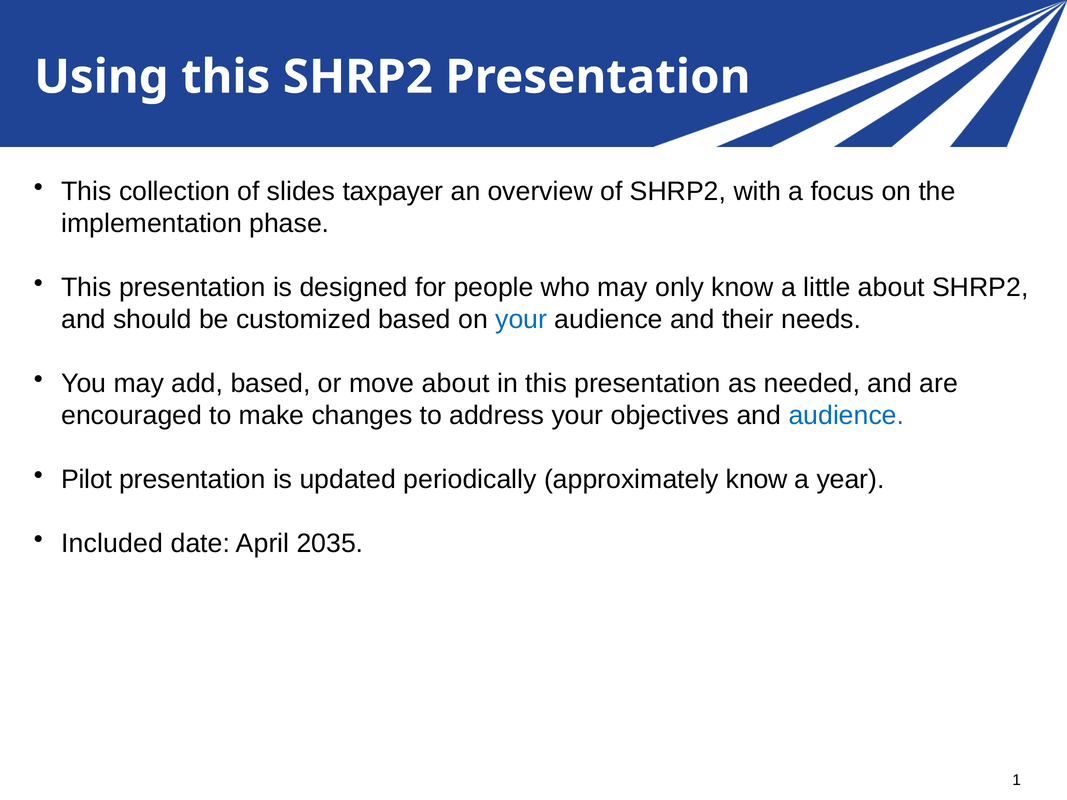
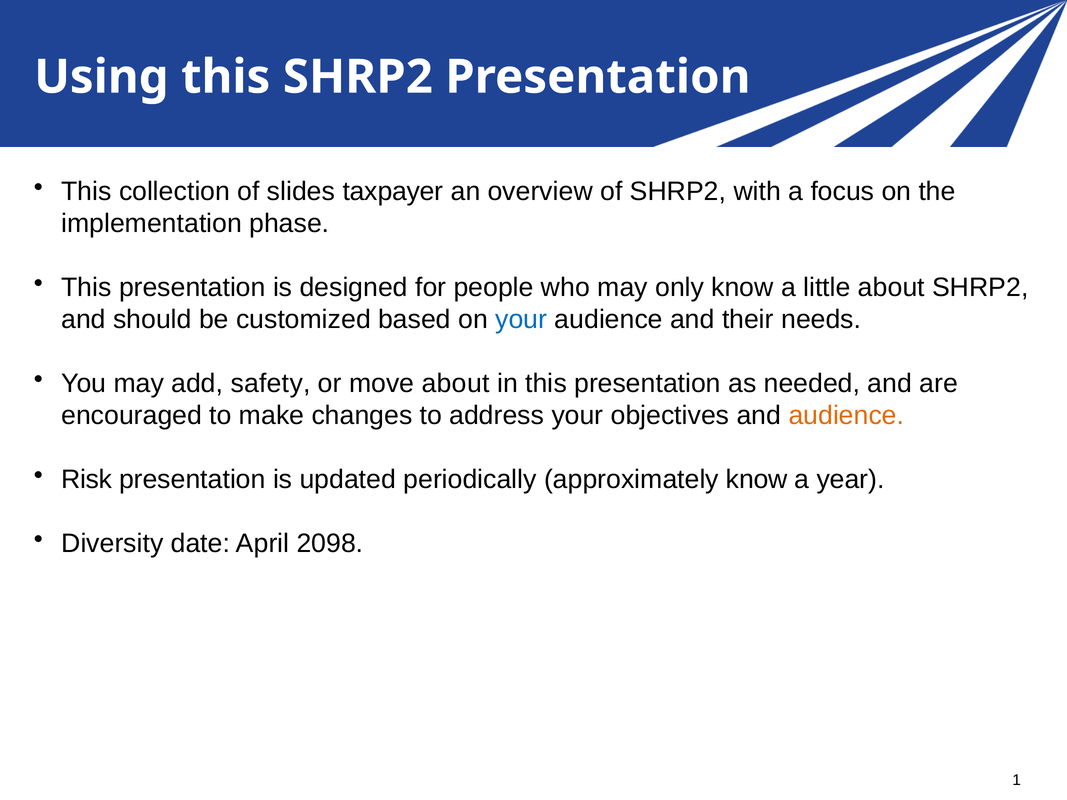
add based: based -> safety
audience at (846, 416) colour: blue -> orange
Pilot: Pilot -> Risk
Included: Included -> Diversity
2035: 2035 -> 2098
